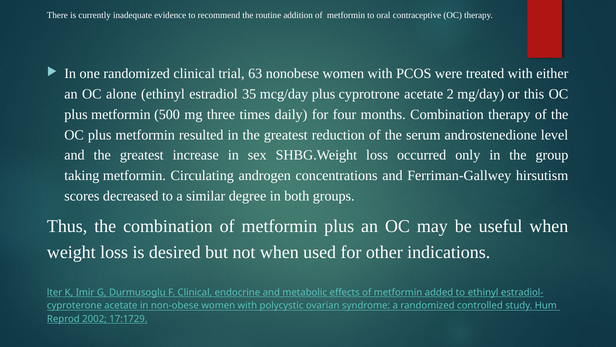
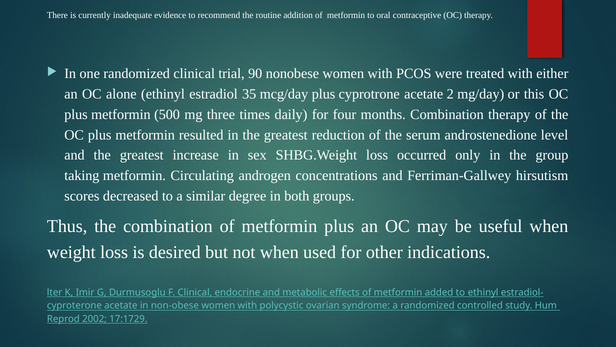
63: 63 -> 90
